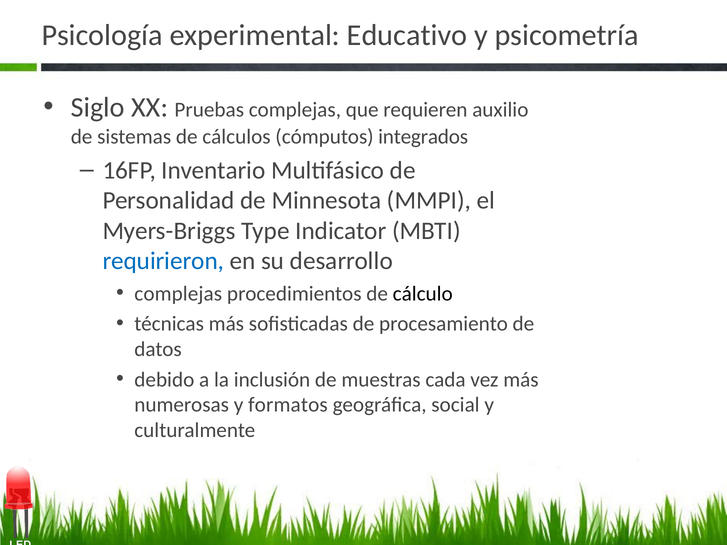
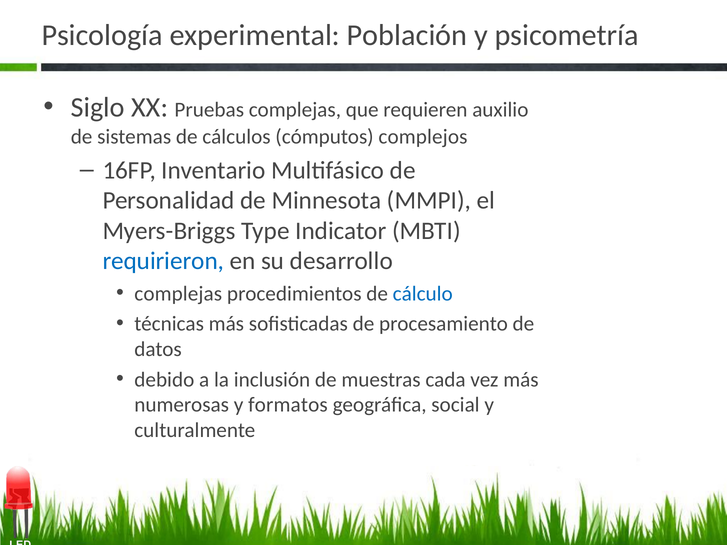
Educativo: Educativo -> Población
integrados: integrados -> complejos
cálculo colour: black -> blue
